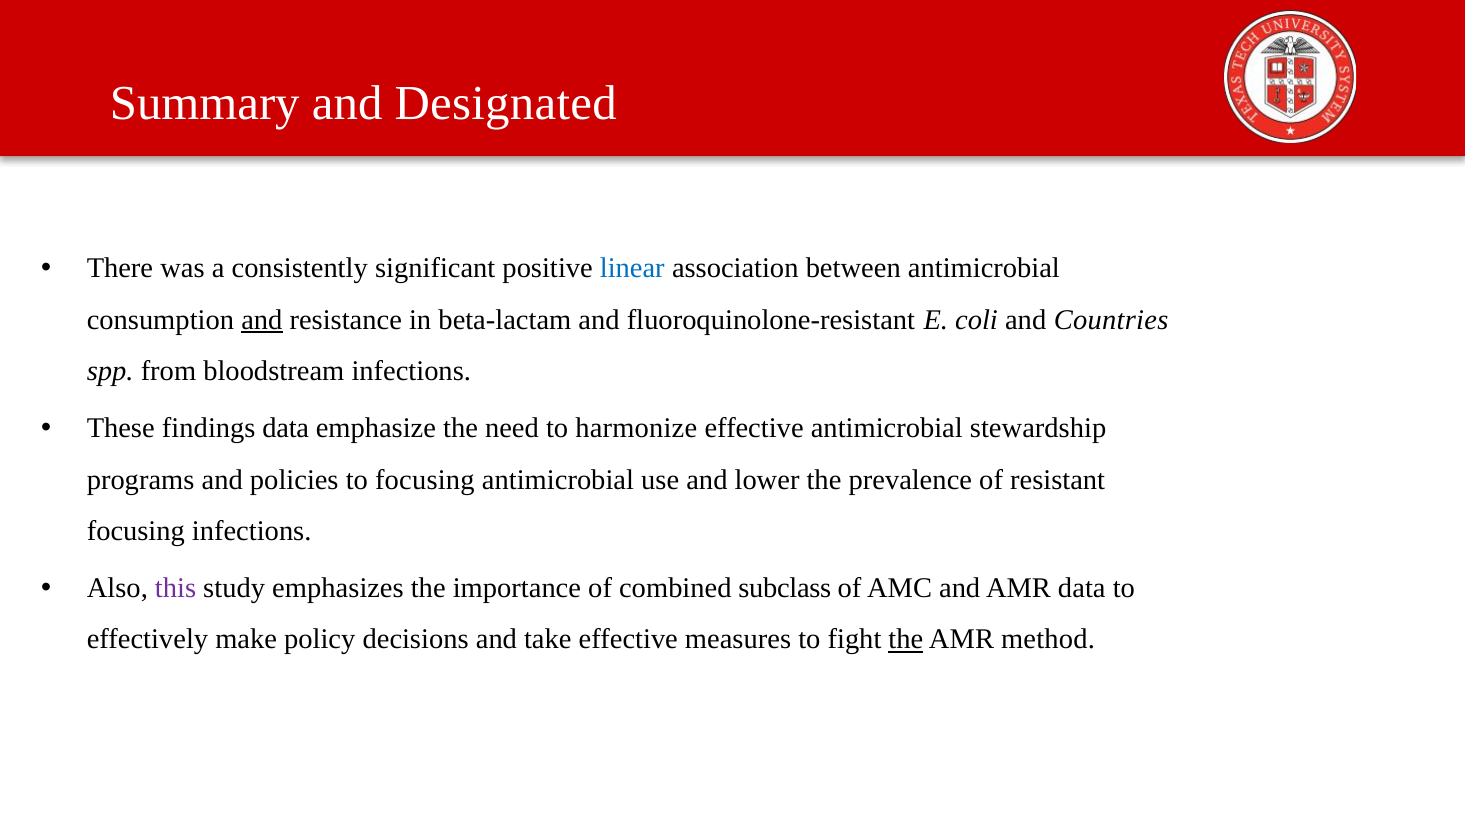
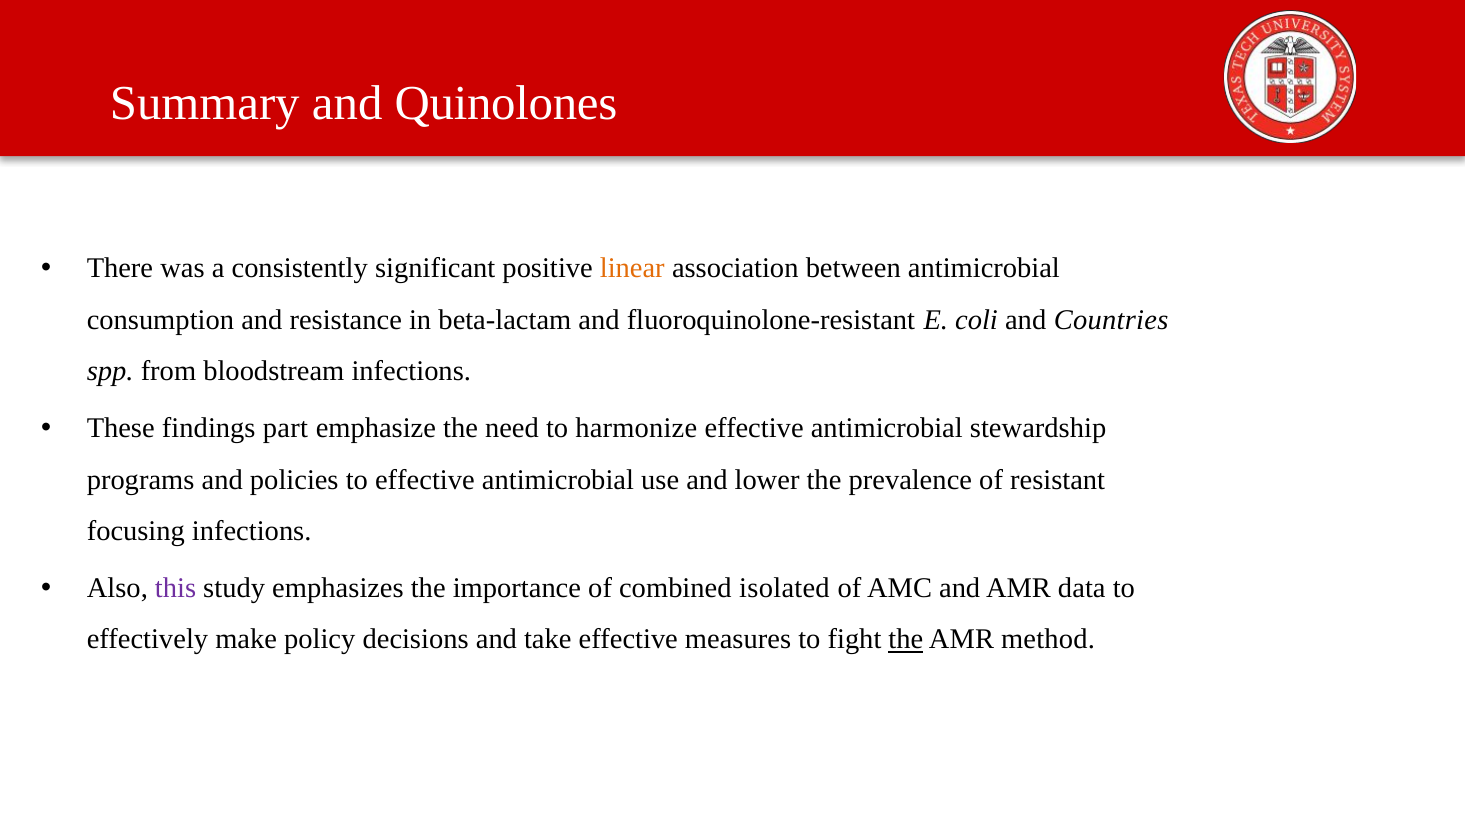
Designated: Designated -> Quinolones
linear colour: blue -> orange
and at (262, 320) underline: present -> none
findings data: data -> part
to focusing: focusing -> effective
subclass: subclass -> isolated
